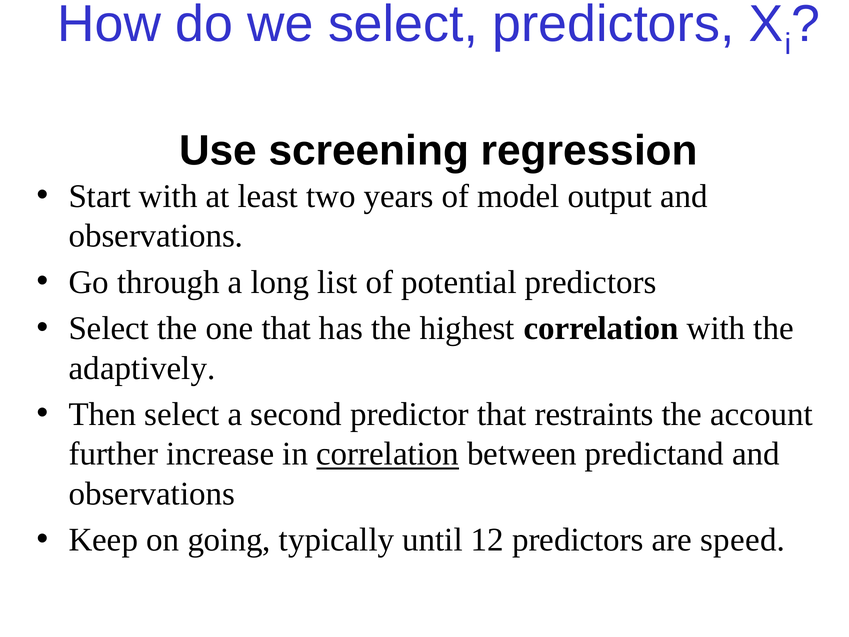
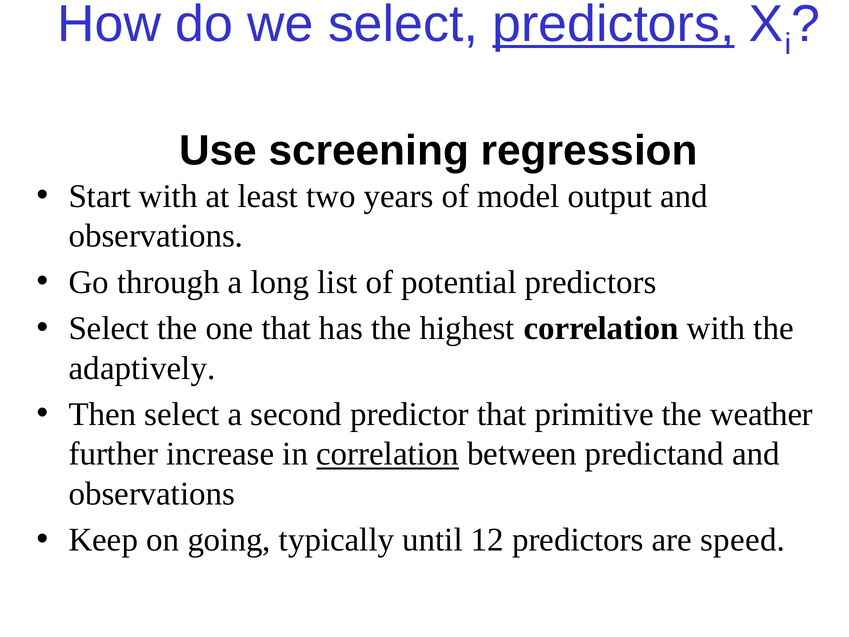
predictors at (613, 24) underline: none -> present
restraints: restraints -> primitive
account: account -> weather
